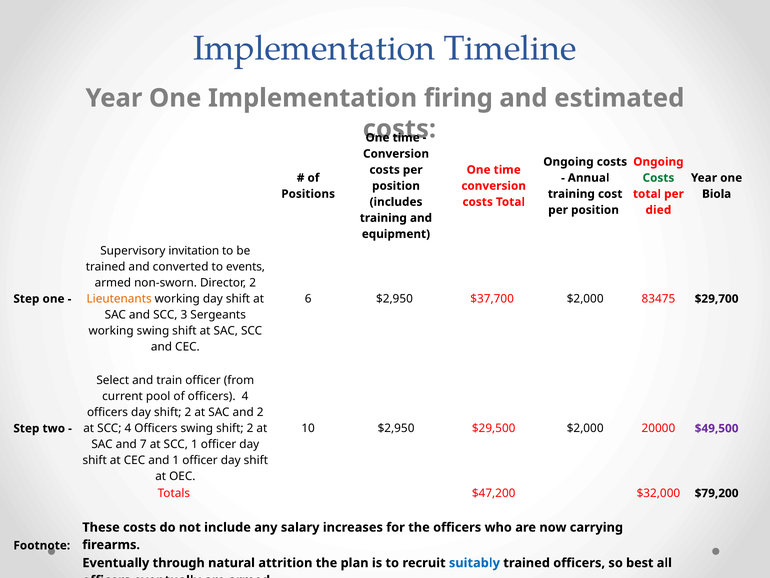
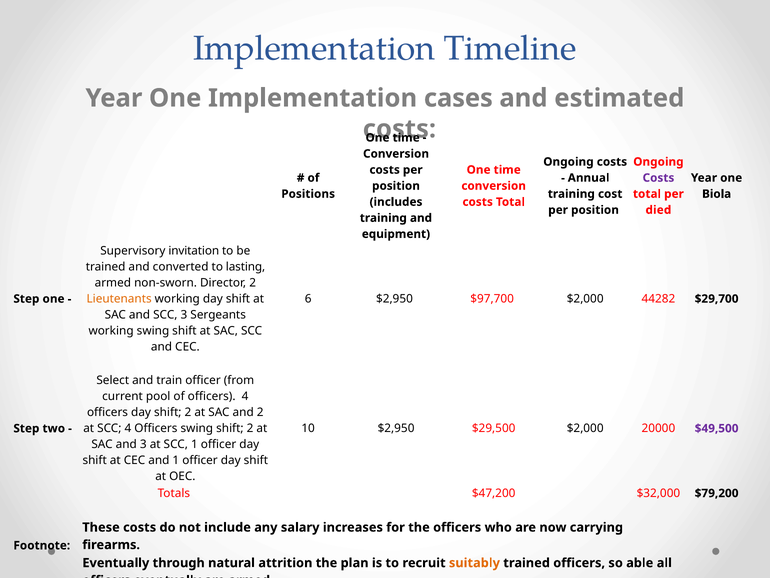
firing: firing -> cases
Costs at (658, 178) colour: green -> purple
events: events -> lasting
$37,700: $37,700 -> $97,700
83475: 83475 -> 44282
and 7: 7 -> 3
suitably colour: blue -> orange
best: best -> able
